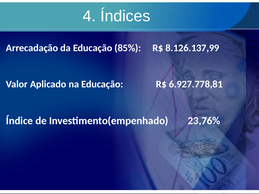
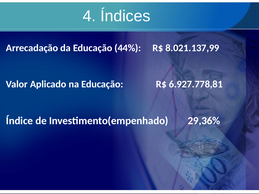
85%: 85% -> 44%
8.126.137,99: 8.126.137,99 -> 8.021.137,99
23,76%: 23,76% -> 29,36%
